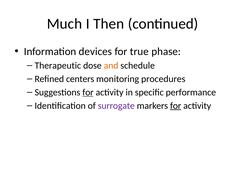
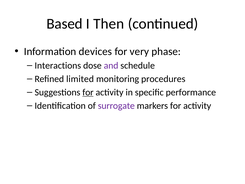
Much: Much -> Based
true: true -> very
Therapeutic: Therapeutic -> Interactions
and colour: orange -> purple
centers: centers -> limited
for at (176, 106) underline: present -> none
